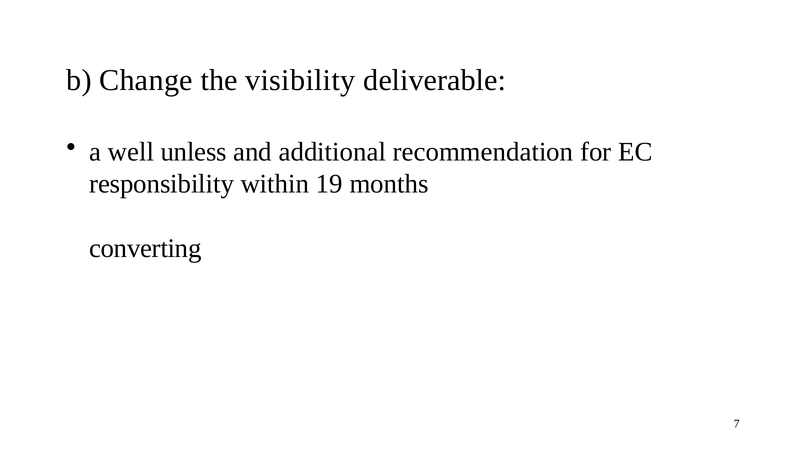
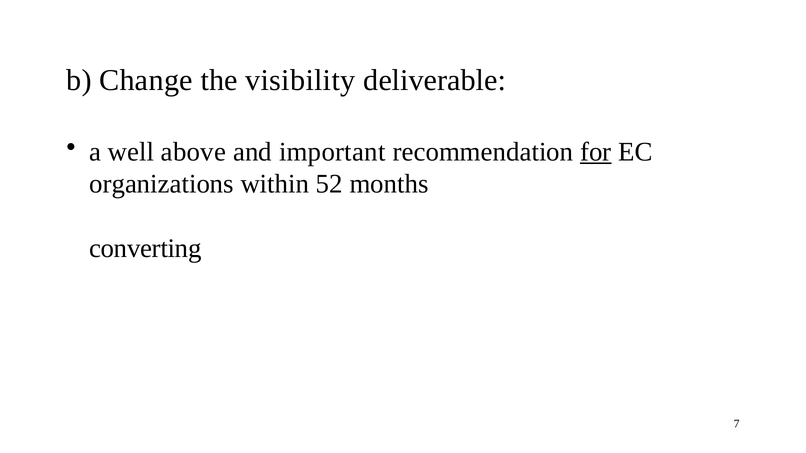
unless: unless -> above
additional: additional -> important
for underline: none -> present
responsibility: responsibility -> organizations
19: 19 -> 52
